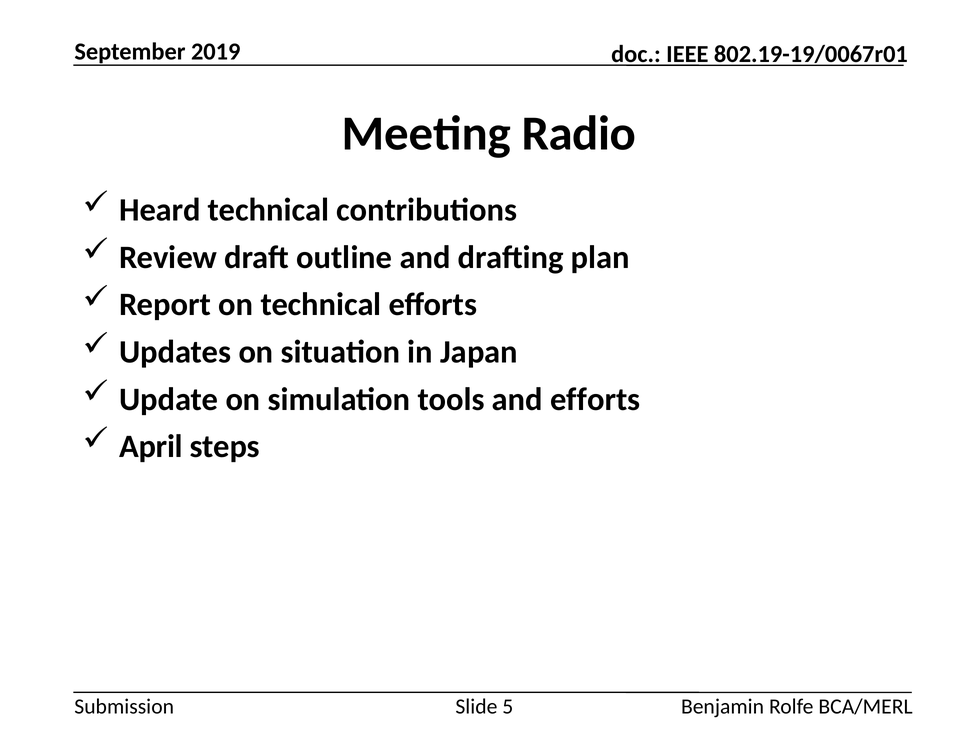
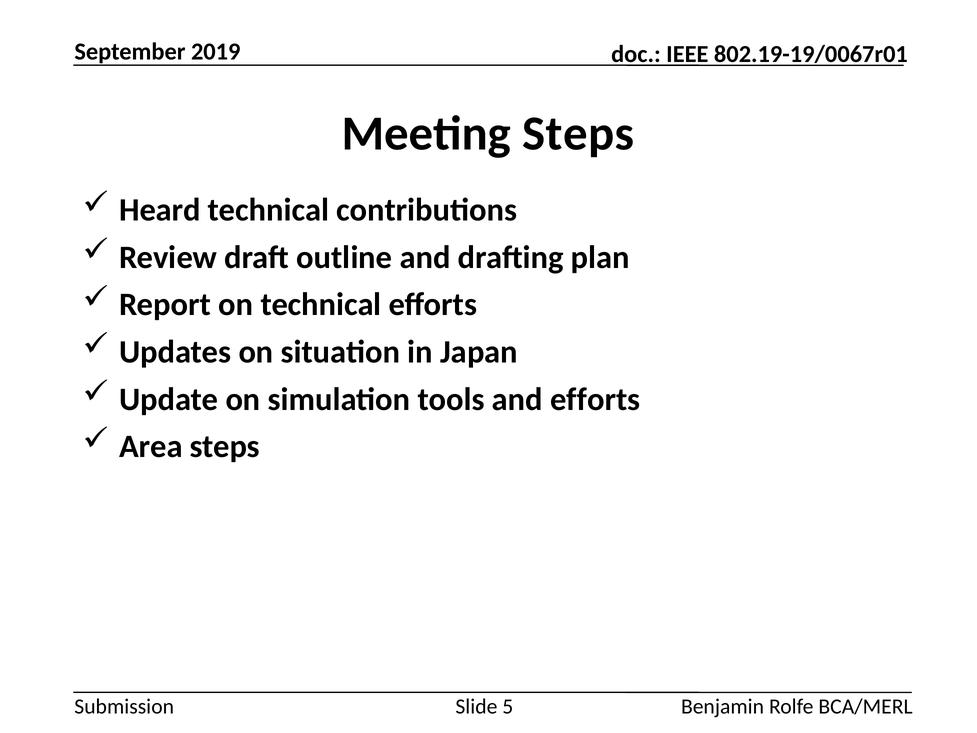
Meeting Radio: Radio -> Steps
April: April -> Area
